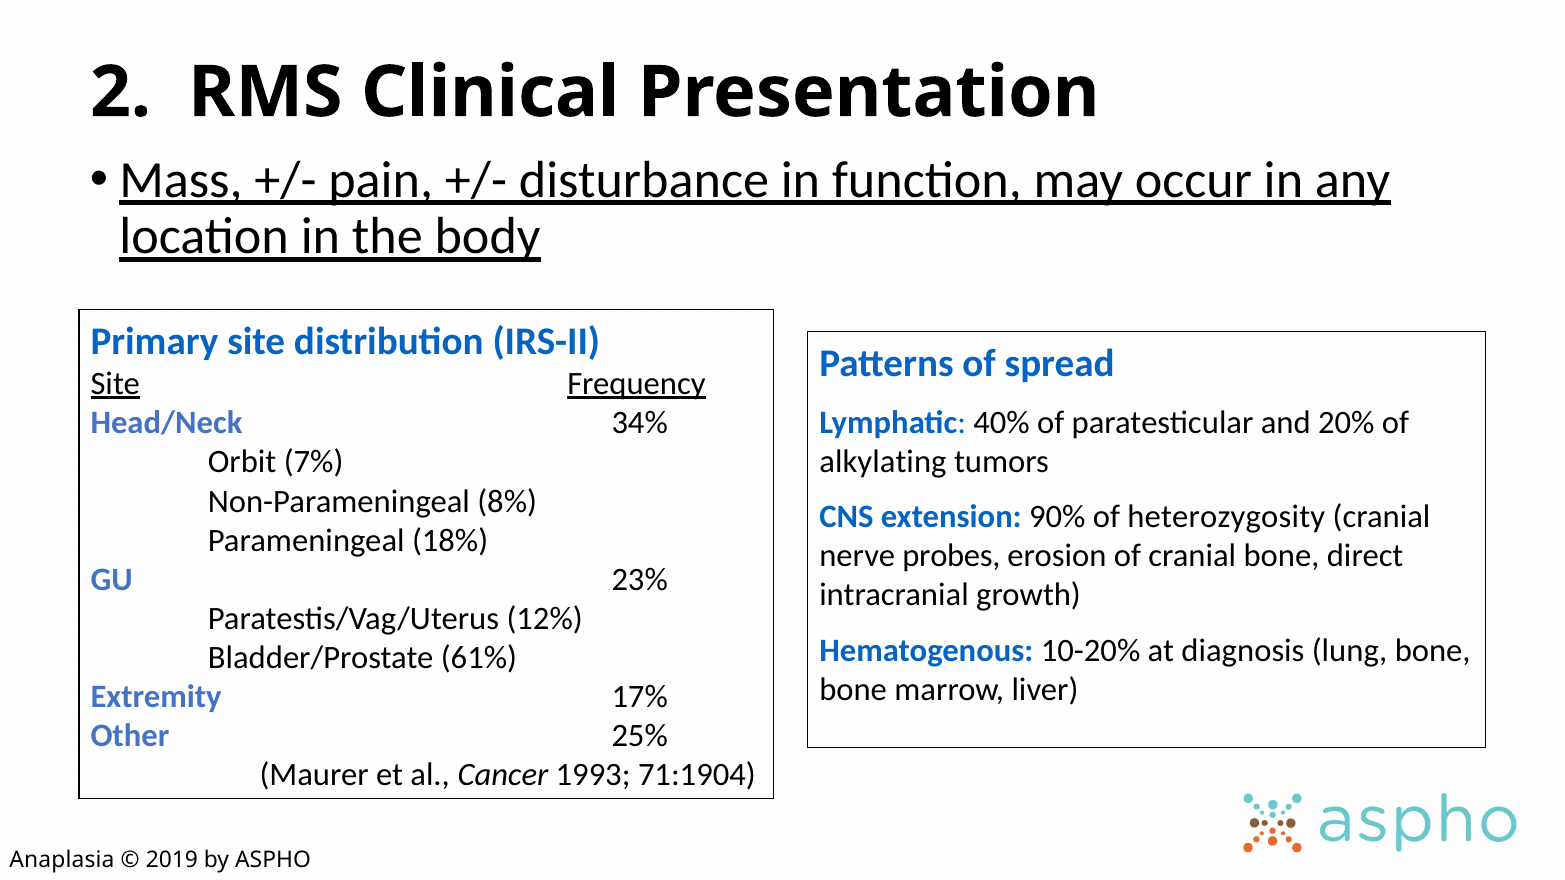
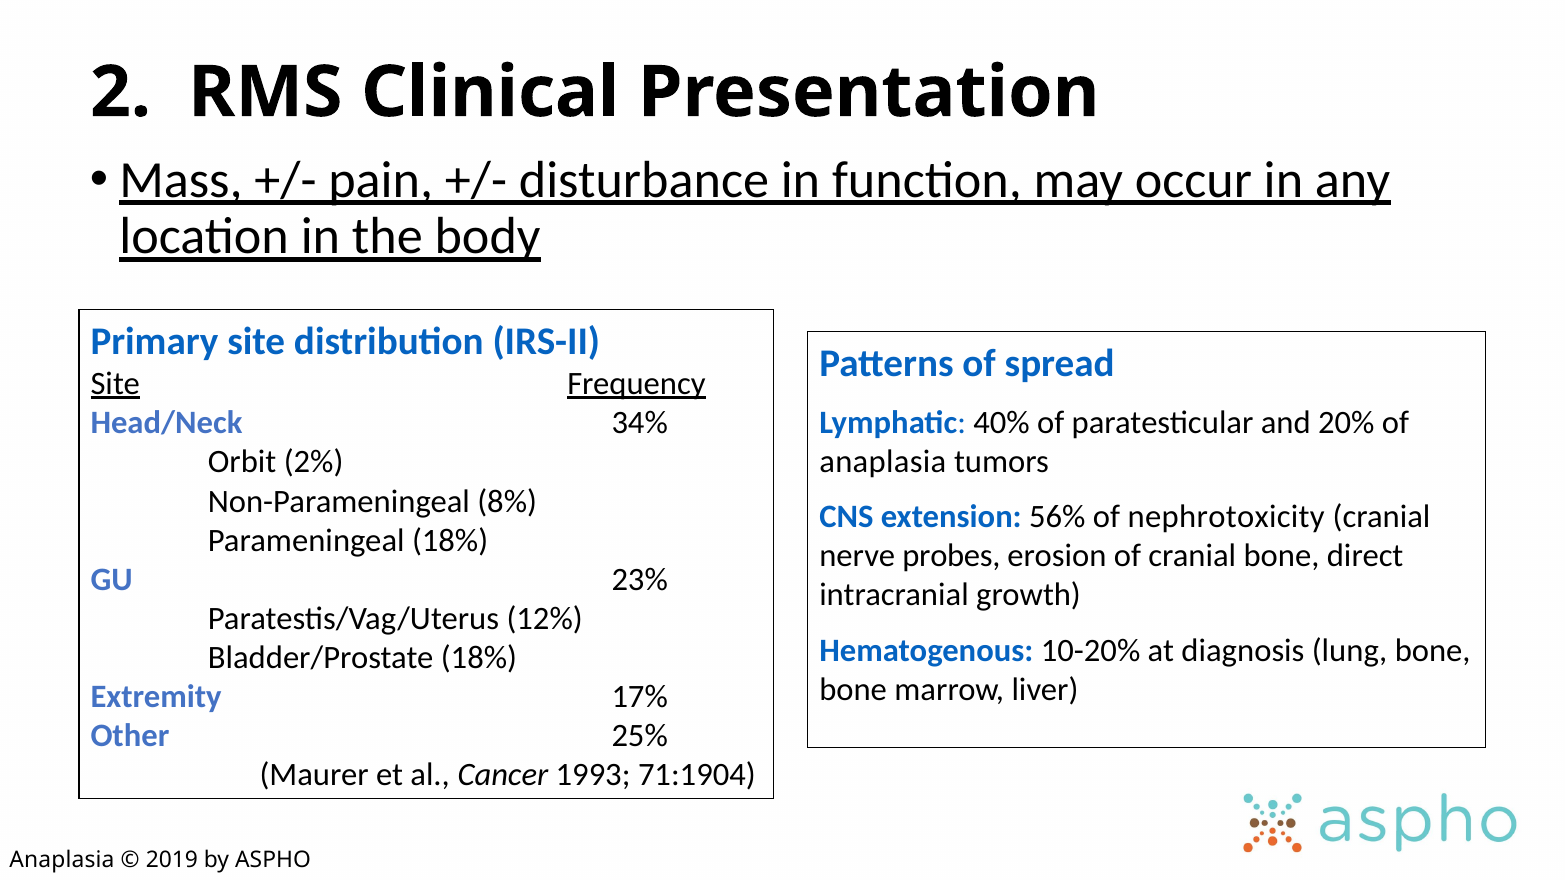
alkylating at (883, 462): alkylating -> anaplasia
7%: 7% -> 2%
90%: 90% -> 56%
heterozygosity: heterozygosity -> nephrotoxicity
Bladder/Prostate 61%: 61% -> 18%
